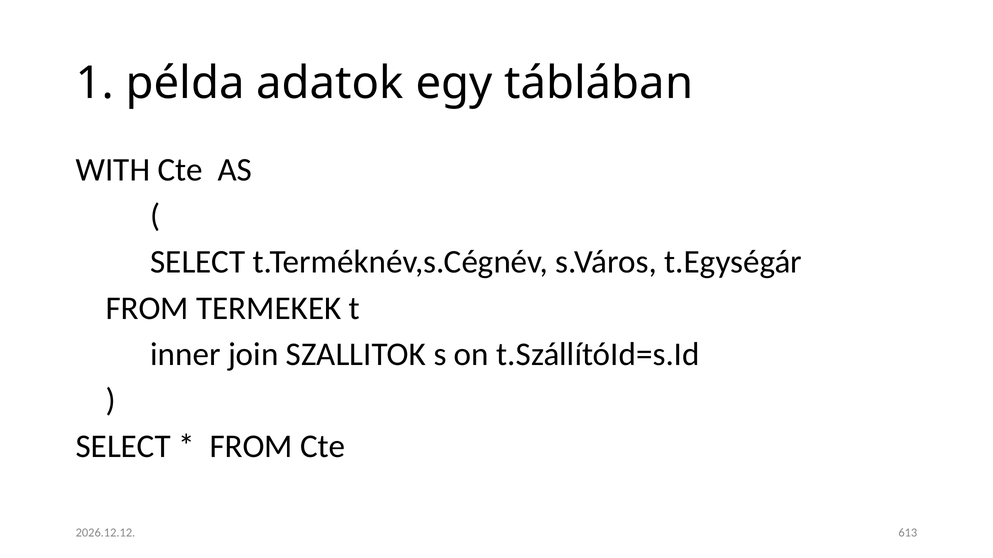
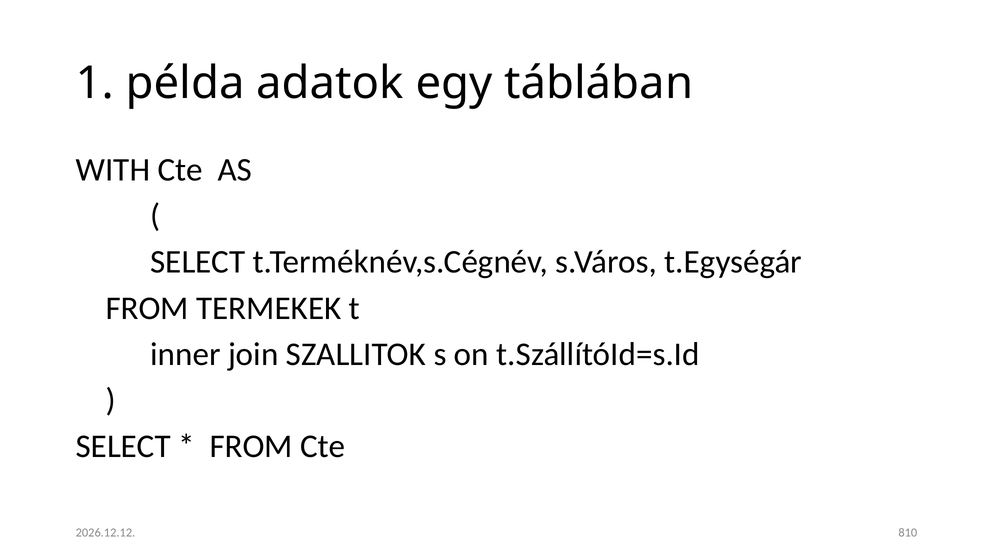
613: 613 -> 810
